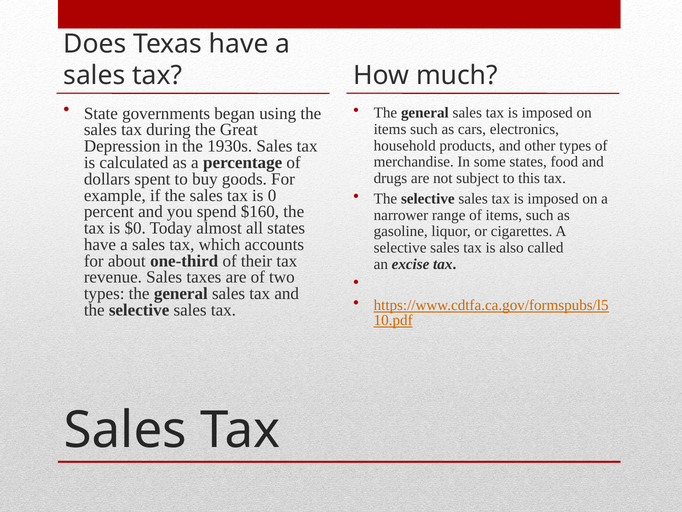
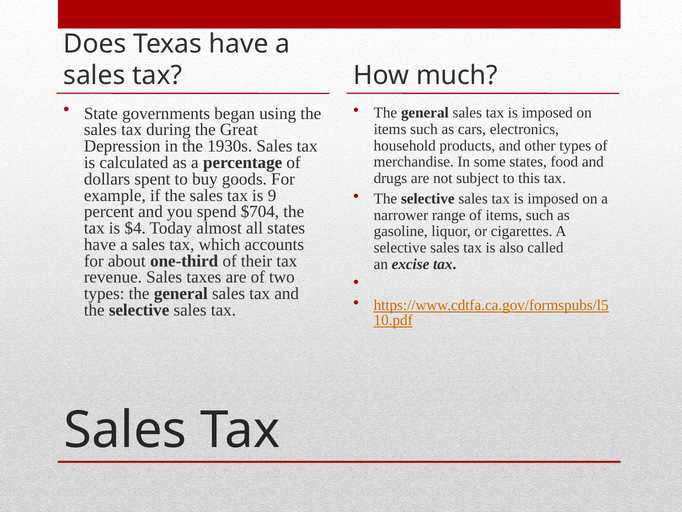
0: 0 -> 9
$160: $160 -> $704
$0: $0 -> $4
